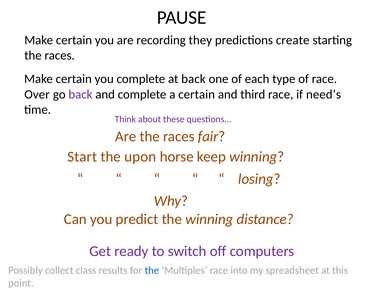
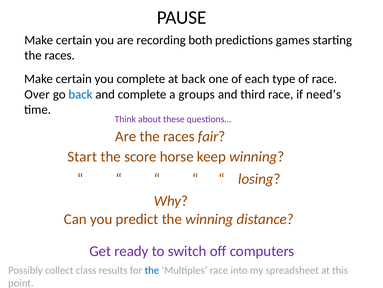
they: they -> both
create: create -> games
back at (80, 94) colour: purple -> blue
a certain: certain -> groups
upon: upon -> score
